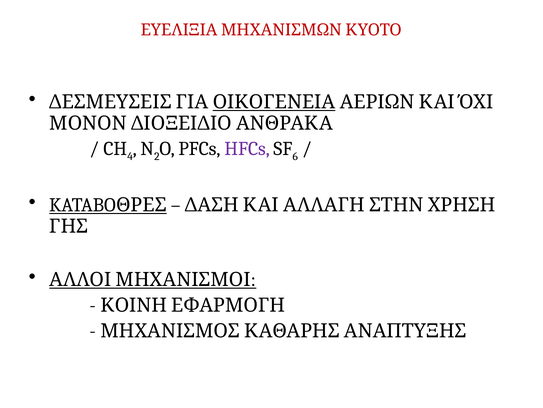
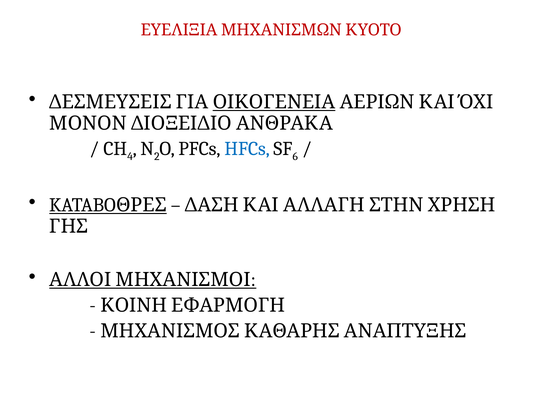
HFCs colour: purple -> blue
